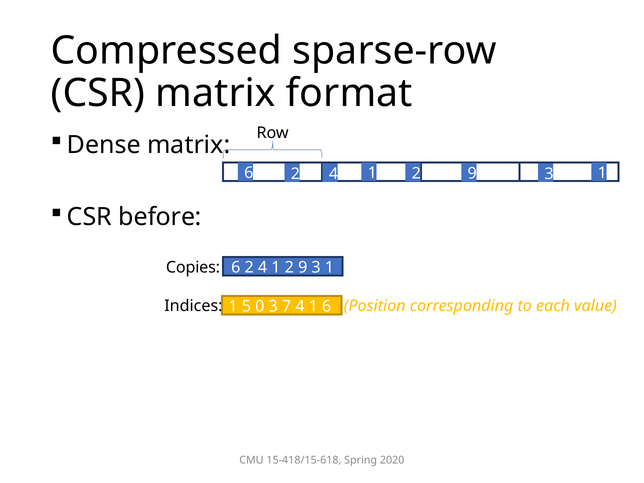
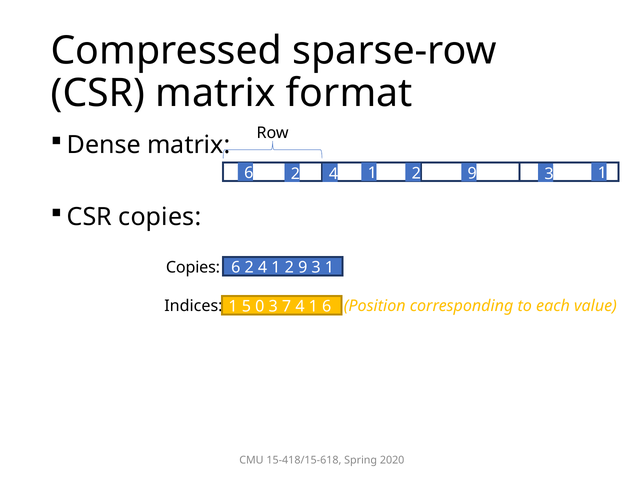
CSR before: before -> copies
